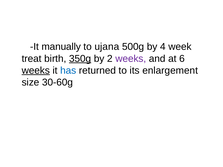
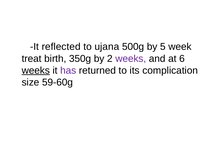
manually: manually -> reflected
4: 4 -> 5
350g underline: present -> none
has colour: blue -> purple
enlargement: enlargement -> complication
30-60g: 30-60g -> 59-60g
